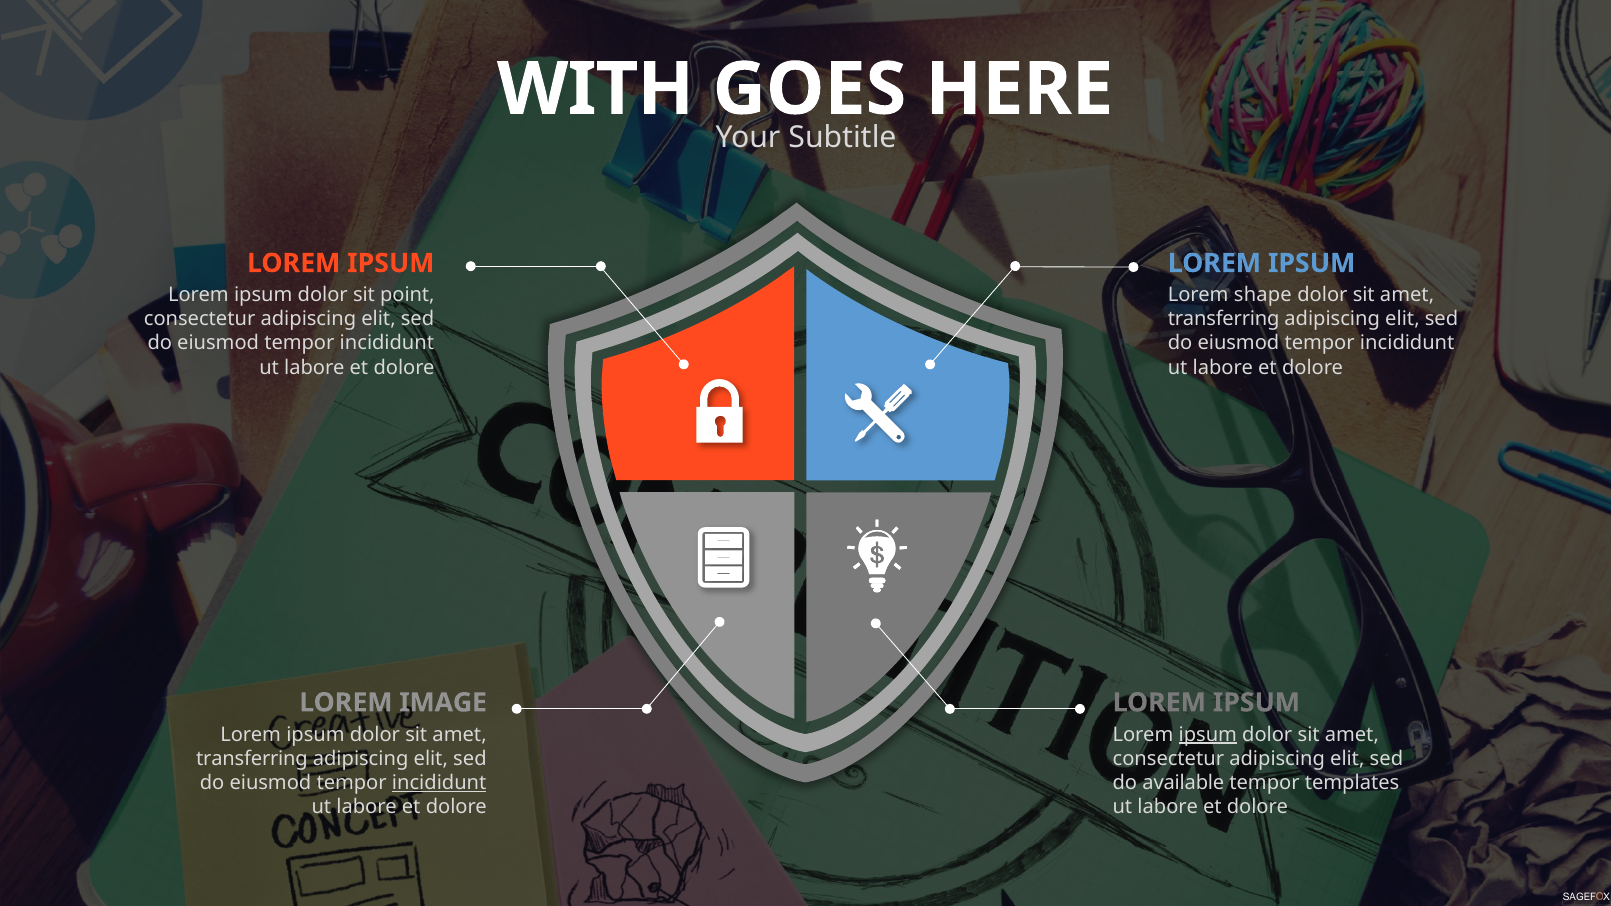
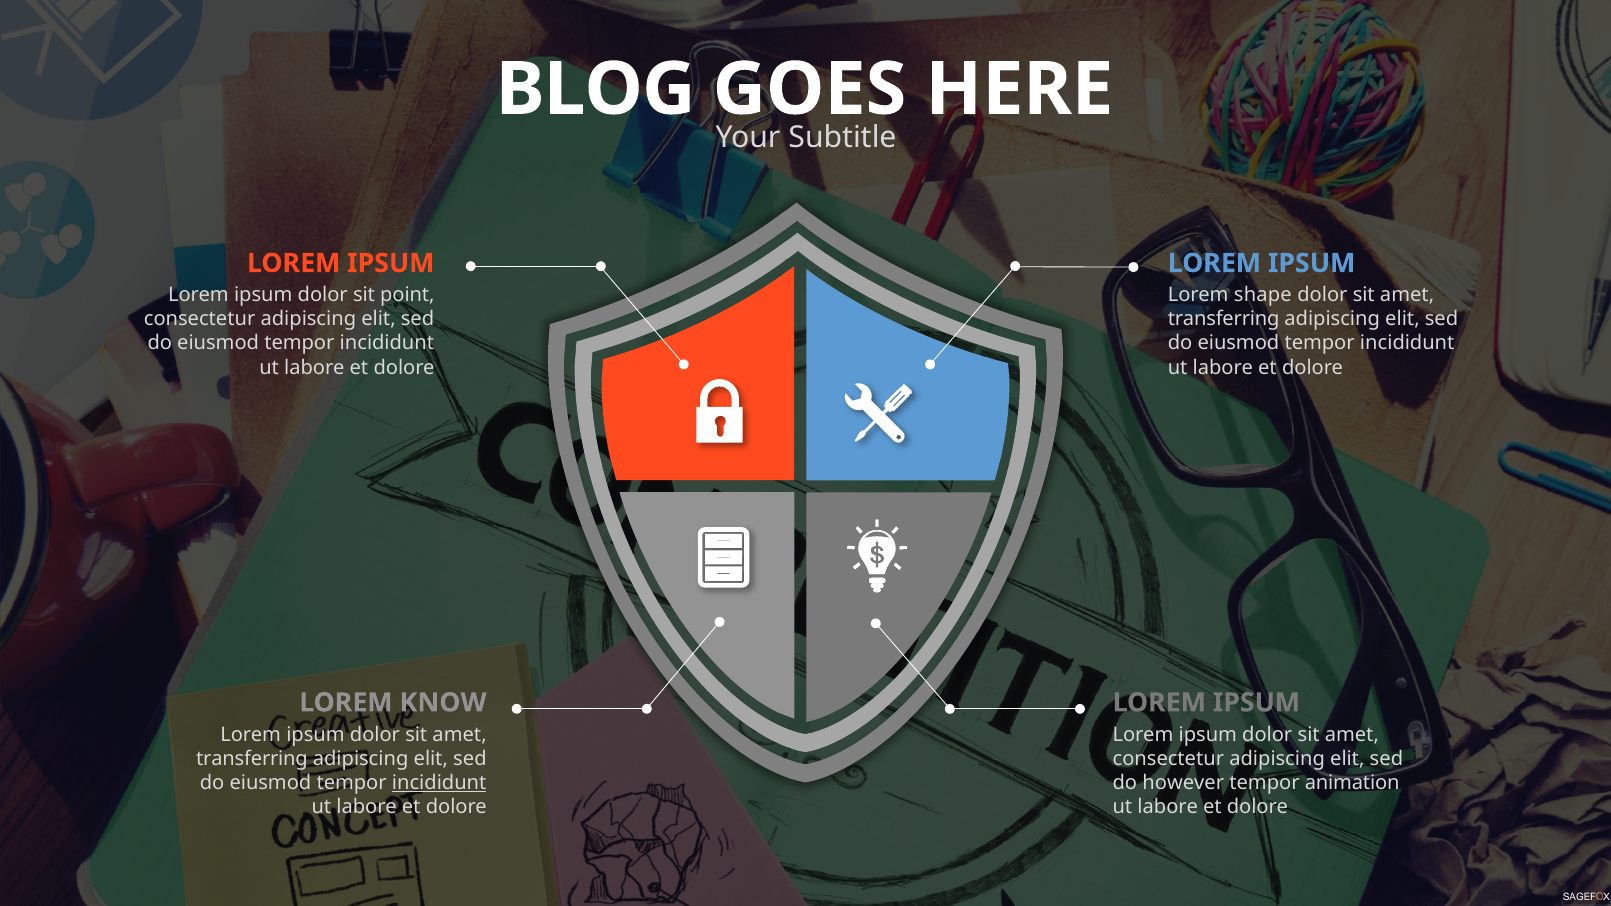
WITH: WITH -> BLOG
IMAGE: IMAGE -> KNOW
ipsum at (1208, 735) underline: present -> none
available: available -> however
templates: templates -> animation
